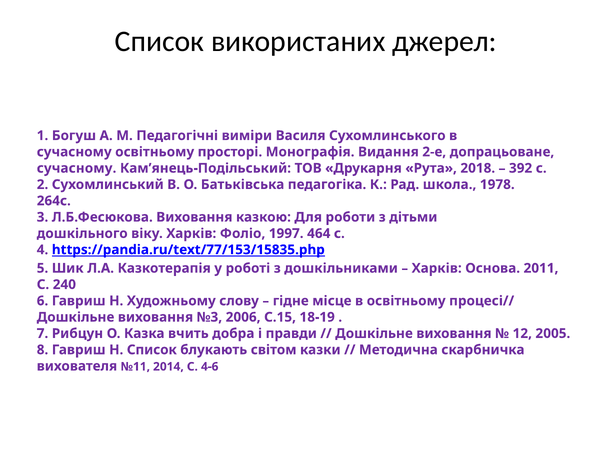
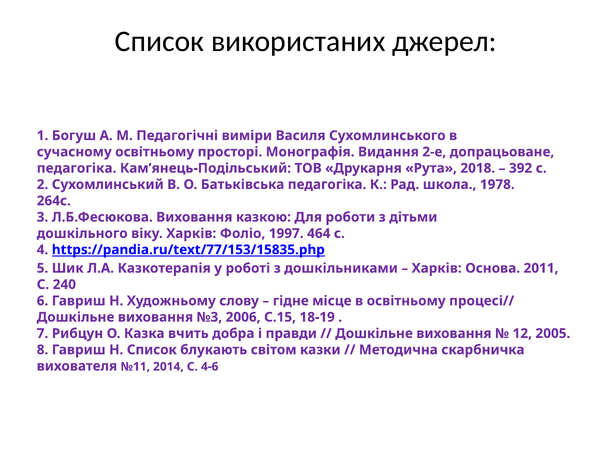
сучасному at (77, 168): сучасному -> педагогіка
